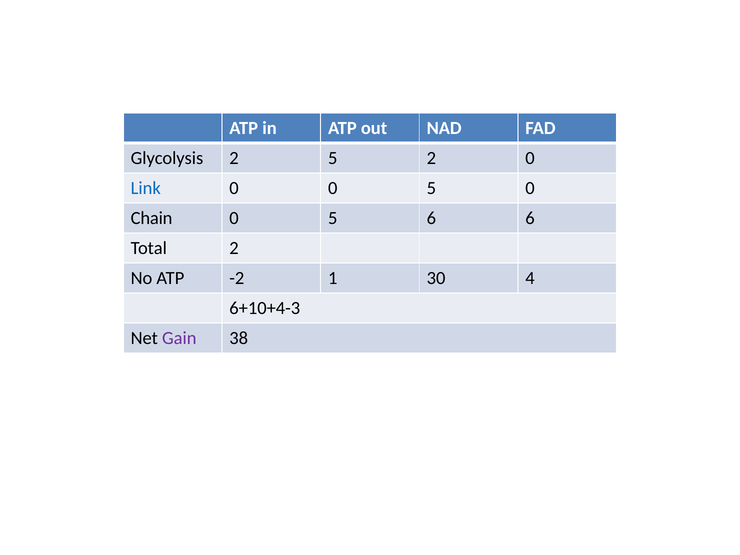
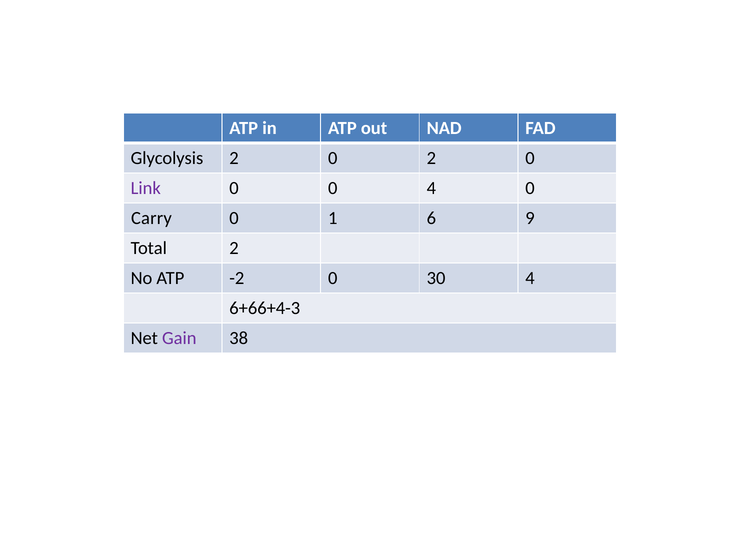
Glycolysis 2 5: 5 -> 0
Link colour: blue -> purple
0 0 5: 5 -> 4
Chain: Chain -> Carry
5 at (333, 218): 5 -> 1
6 6: 6 -> 9
-2 1: 1 -> 0
6+10+4-3: 6+10+4-3 -> 6+66+4-3
